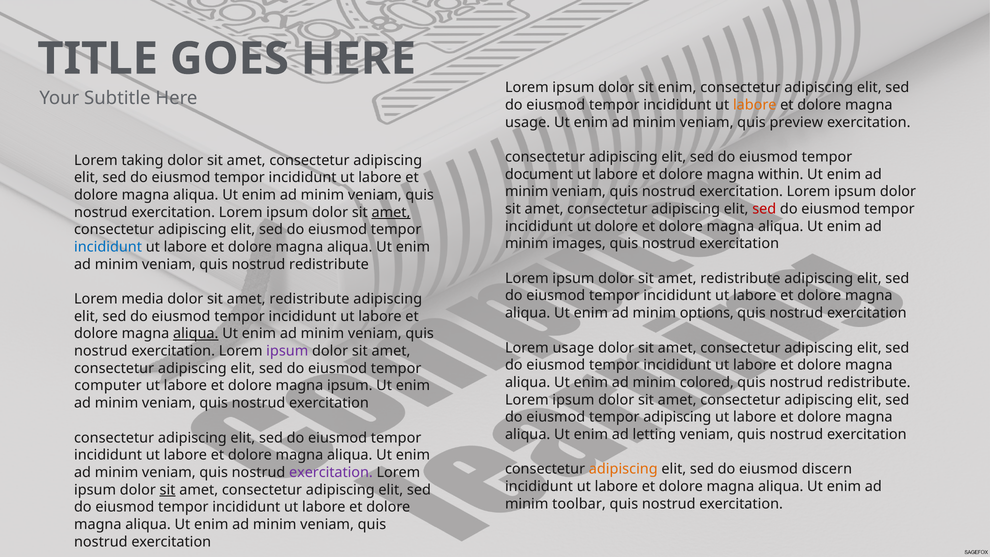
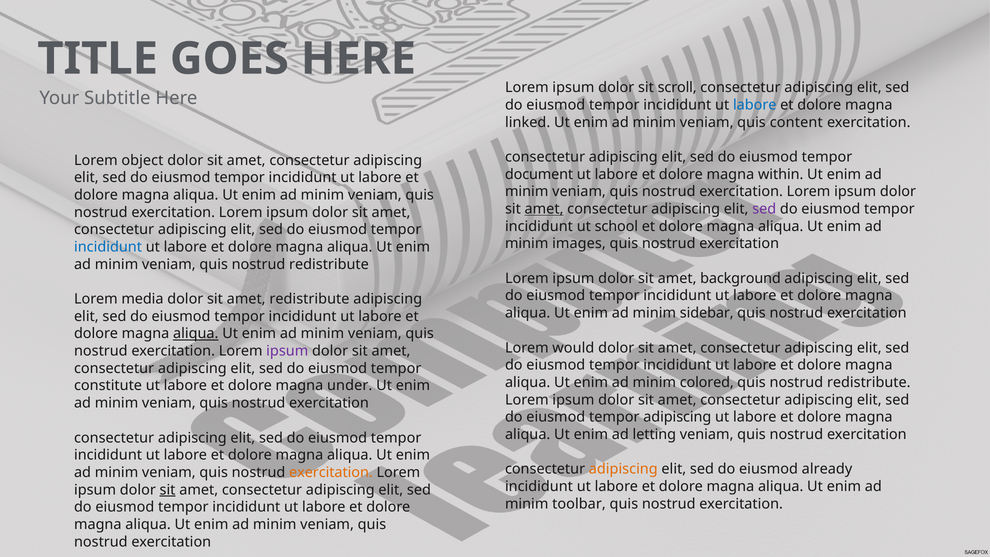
sit enim: enim -> scroll
labore at (755, 105) colour: orange -> blue
usage at (528, 122): usage -> linked
preview: preview -> content
taking: taking -> object
amet at (544, 209) underline: none -> present
sed at (764, 209) colour: red -> purple
amet at (391, 212) underline: present -> none
ut dolore: dolore -> school
redistribute at (740, 278): redistribute -> background
options: options -> sidebar
Lorem usage: usage -> would
computer: computer -> constitute
magna ipsum: ipsum -> under
discern: discern -> already
exercitation at (331, 472) colour: purple -> orange
